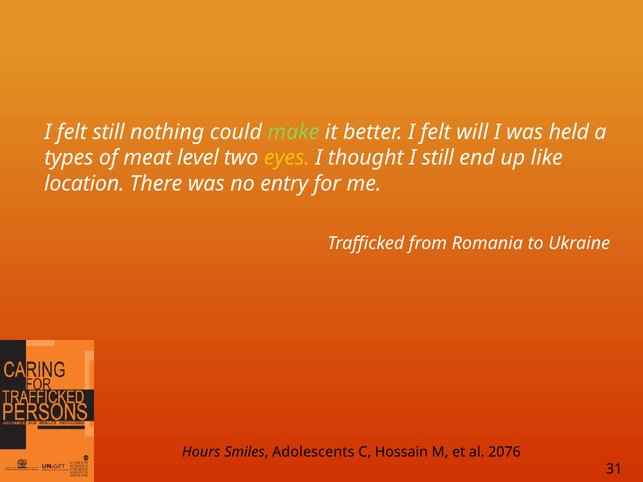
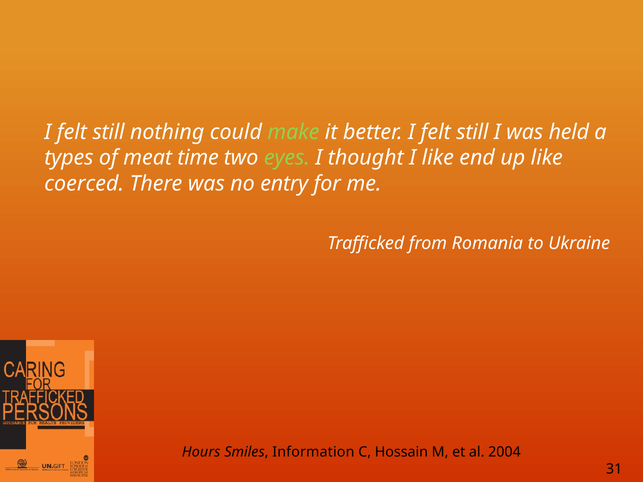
better I felt will: will -> still
level: level -> time
eyes colour: yellow -> light green
I still: still -> like
location: location -> coerced
Adolescents: Adolescents -> Information
2076: 2076 -> 2004
